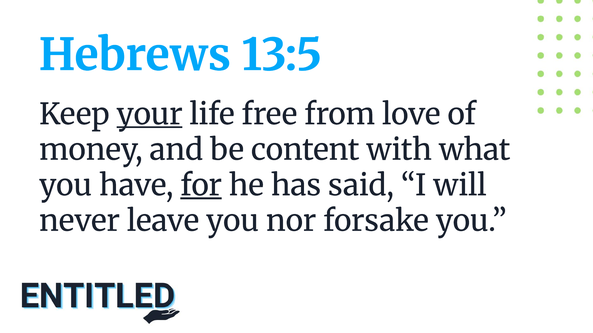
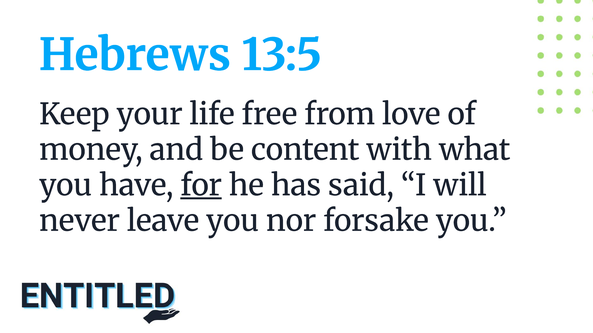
your underline: present -> none
